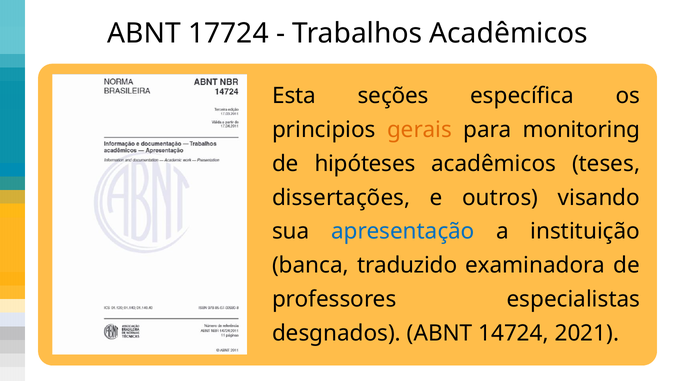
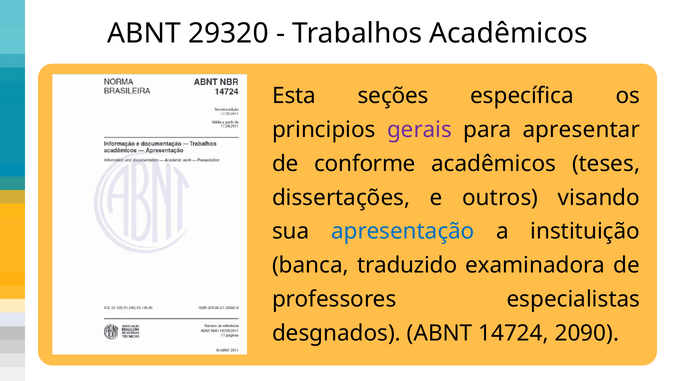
17724: 17724 -> 29320
gerais colour: orange -> purple
monitoring: monitoring -> apresentar
hipóteses: hipóteses -> conforme
2021: 2021 -> 2090
